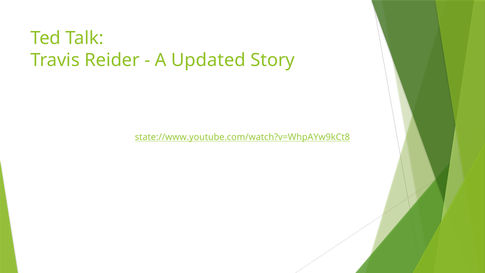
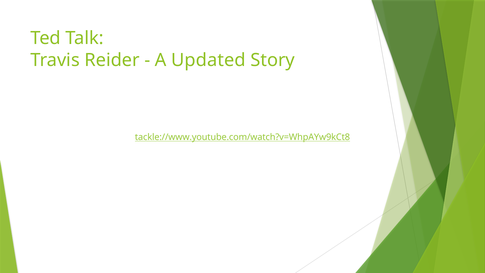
state://www.youtube.com/watch?v=WhpAYw9kCt8: state://www.youtube.com/watch?v=WhpAYw9kCt8 -> tackle://www.youtube.com/watch?v=WhpAYw9kCt8
